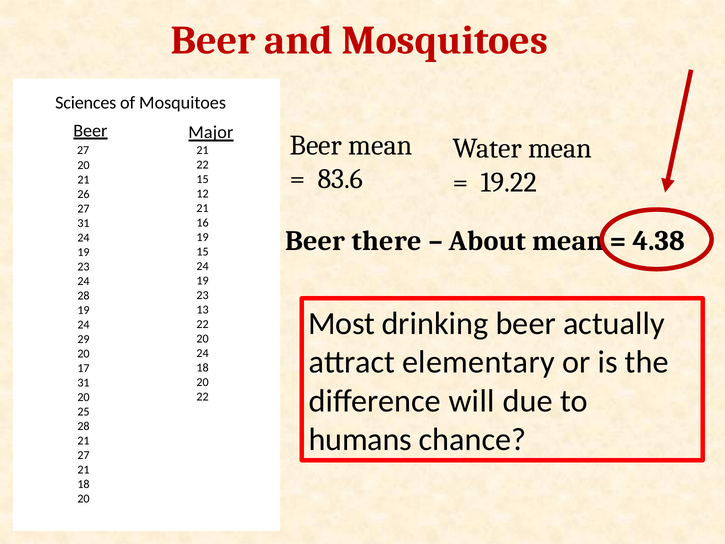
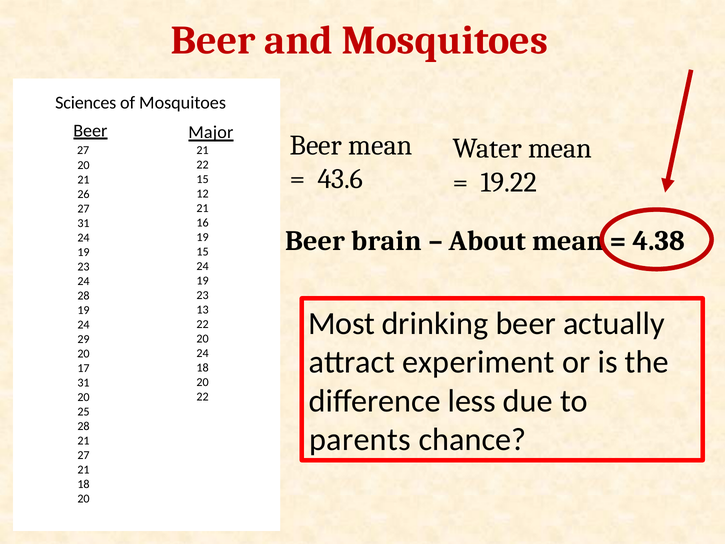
83.6: 83.6 -> 43.6
there: there -> brain
elementary: elementary -> experiment
will: will -> less
humans: humans -> parents
